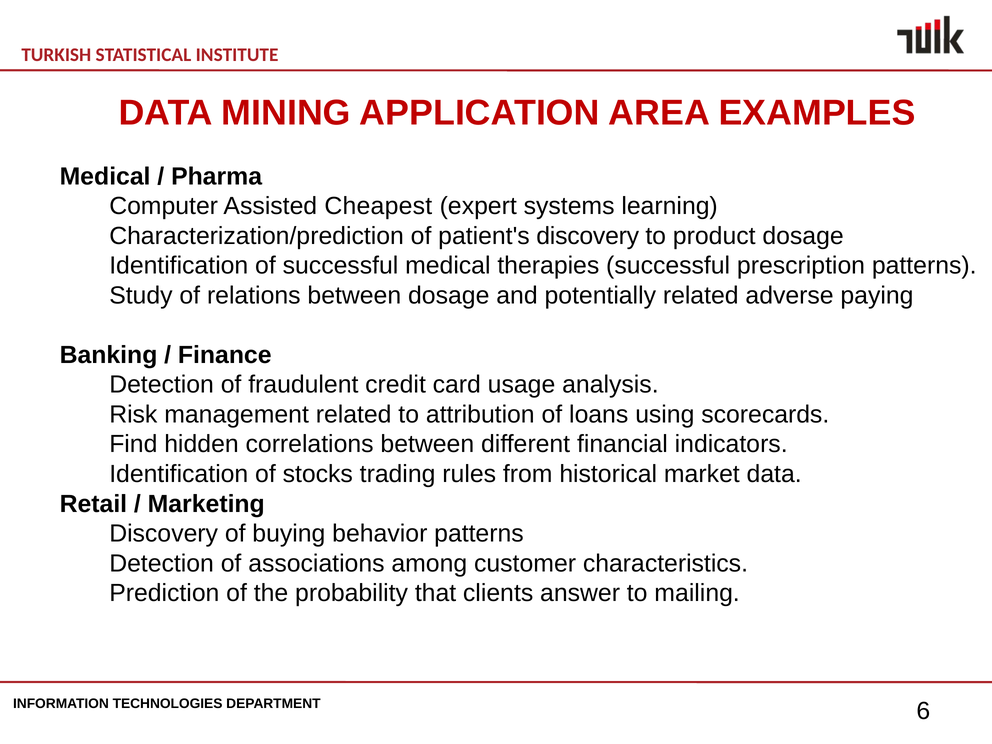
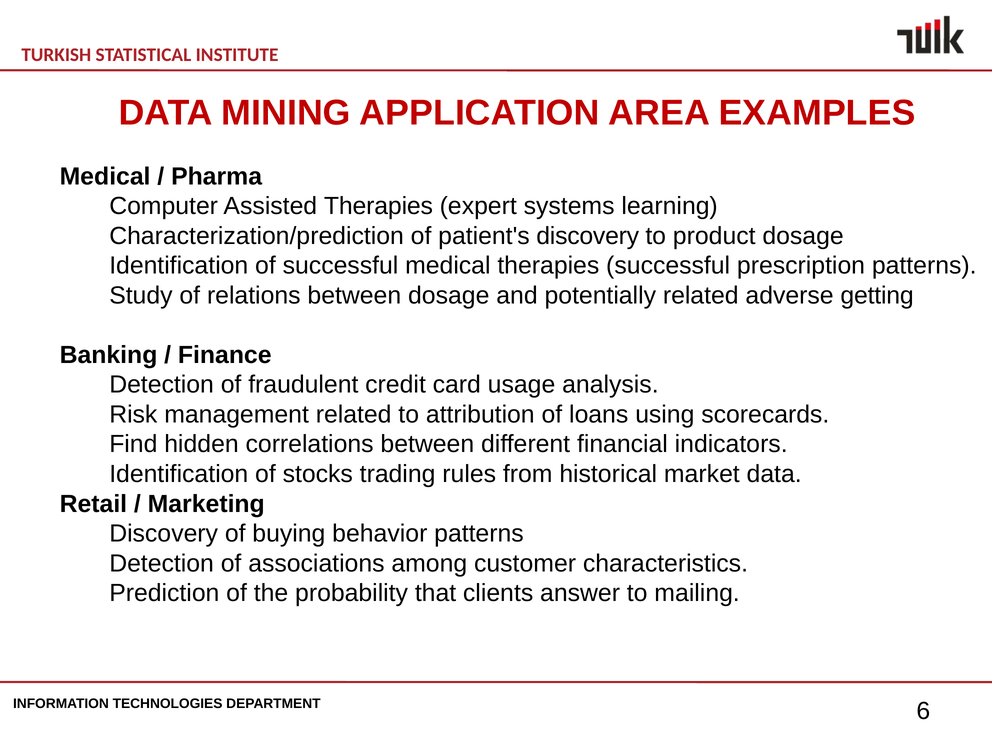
Assisted Cheapest: Cheapest -> Therapies
paying: paying -> getting
